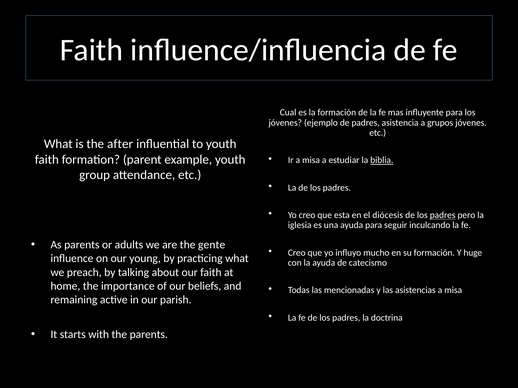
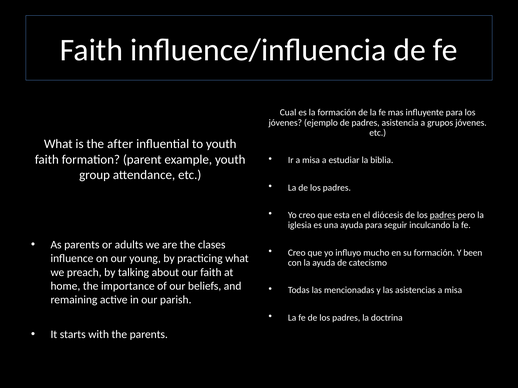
biblia underline: present -> none
gente: gente -> clases
huge: huge -> been
